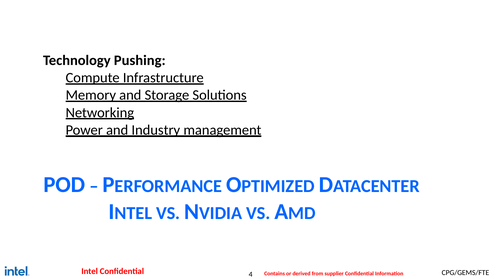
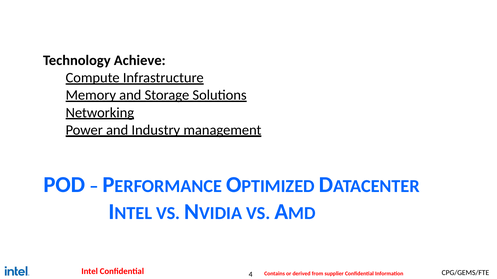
Pushing: Pushing -> Achieve
